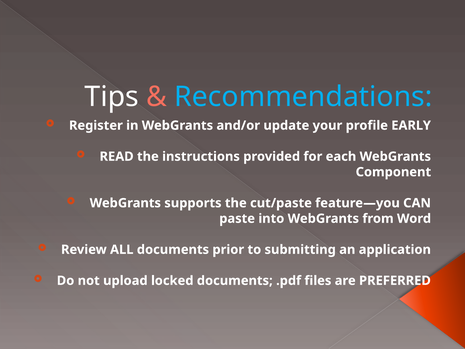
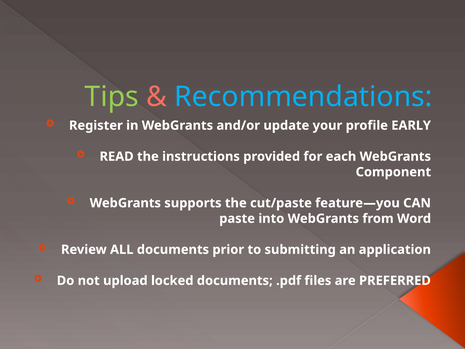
Tips colour: white -> light green
